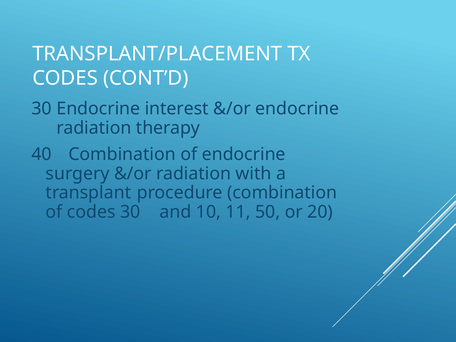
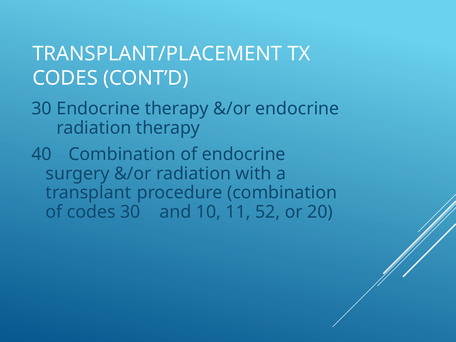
Endocrine interest: interest -> therapy
50: 50 -> 52
